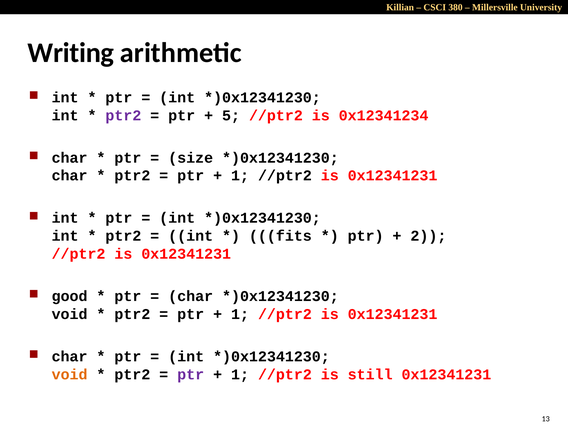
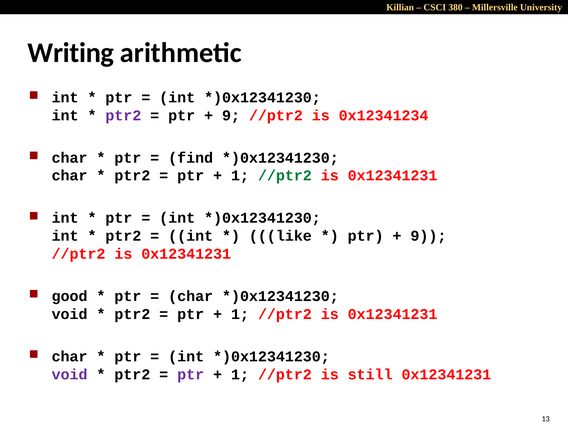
5 at (231, 115): 5 -> 9
size: size -> find
//ptr2 at (285, 176) colour: black -> green
fits: fits -> like
2 at (428, 236): 2 -> 9
void at (70, 374) colour: orange -> purple
